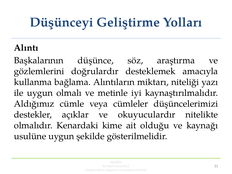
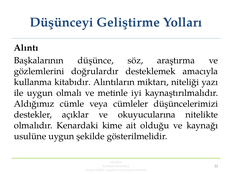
bağlama: bağlama -> kitabıdır
okuyuculardır: okuyuculardır -> okuyucularına
